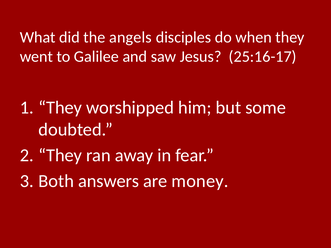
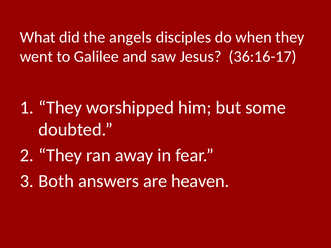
25:16-17: 25:16-17 -> 36:16-17
money: money -> heaven
